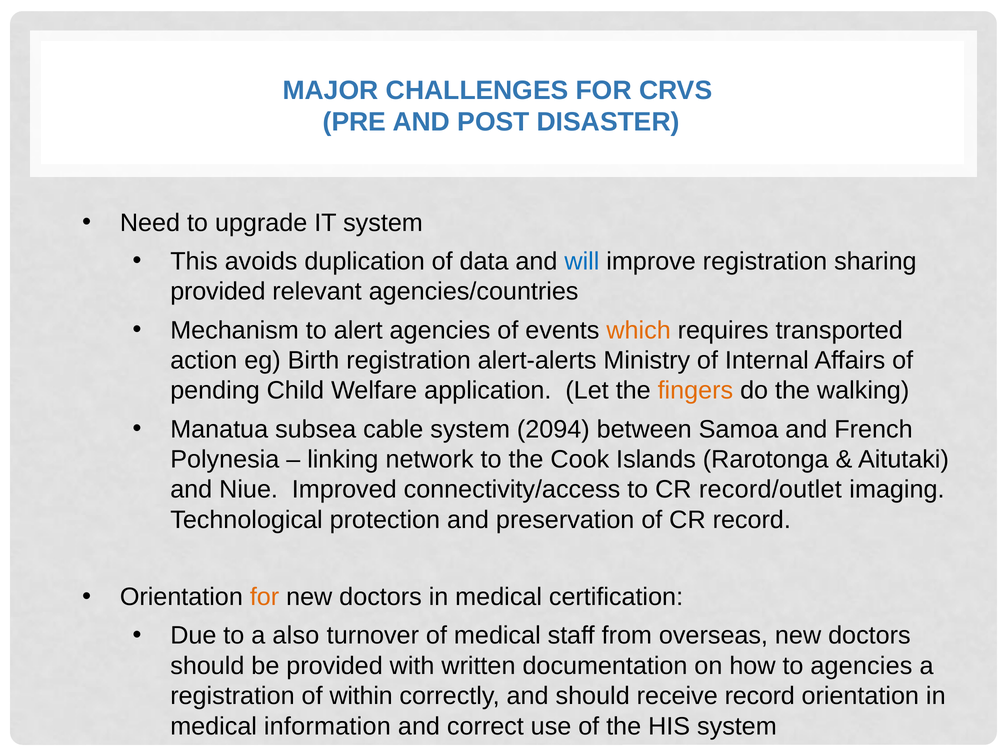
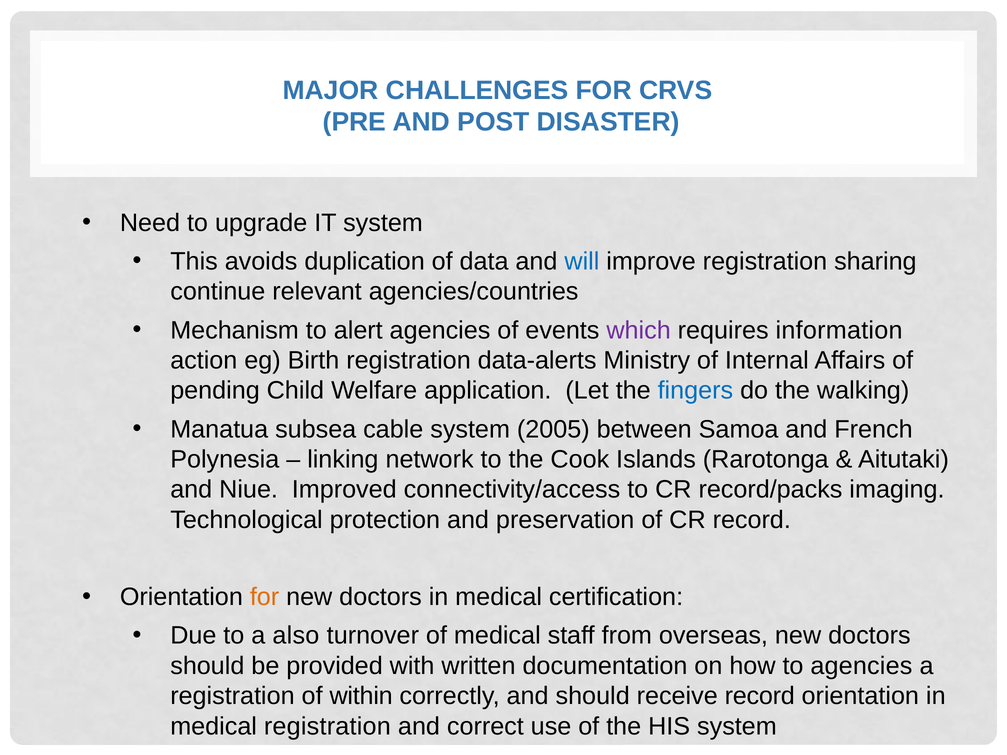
provided at (218, 292): provided -> continue
which colour: orange -> purple
transported: transported -> information
alert-alerts: alert-alerts -> data-alerts
fingers colour: orange -> blue
2094: 2094 -> 2005
record/outlet: record/outlet -> record/packs
medical information: information -> registration
